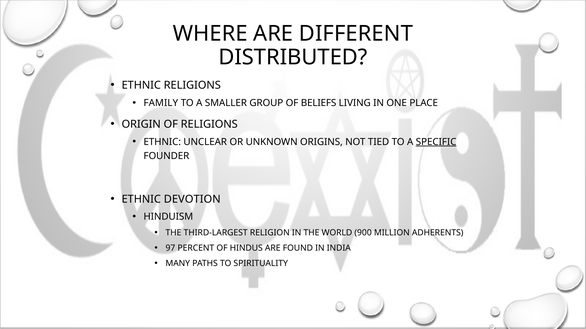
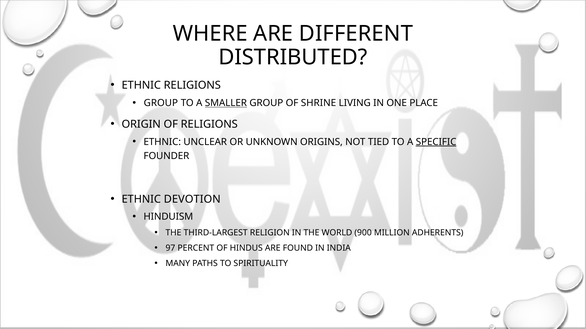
FAMILY at (161, 103): FAMILY -> GROUP
SMALLER underline: none -> present
BELIEFS: BELIEFS -> SHRINE
